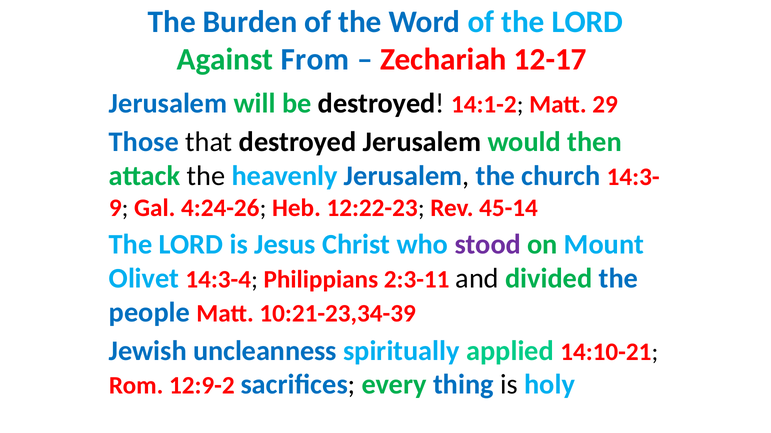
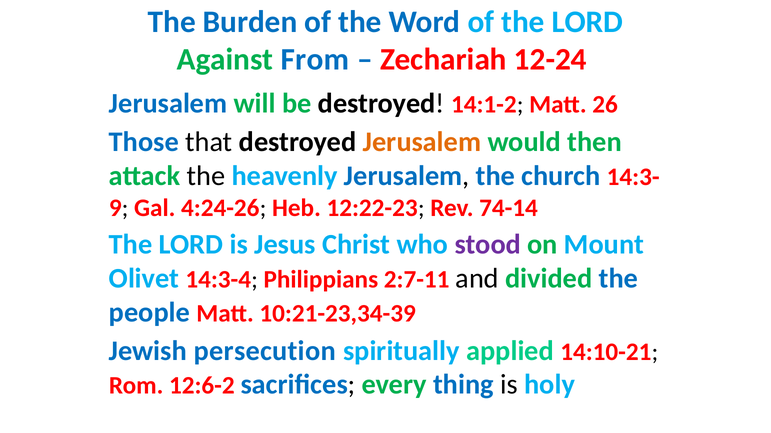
12-17: 12-17 -> 12-24
29: 29 -> 26
Jerusalem at (422, 142) colour: black -> orange
45-14: 45-14 -> 74-14
2:3-11: 2:3-11 -> 2:7-11
uncleanness: uncleanness -> persecution
12:9-2: 12:9-2 -> 12:6-2
